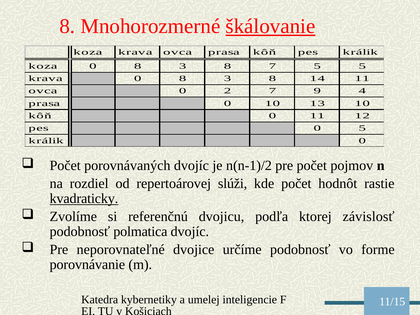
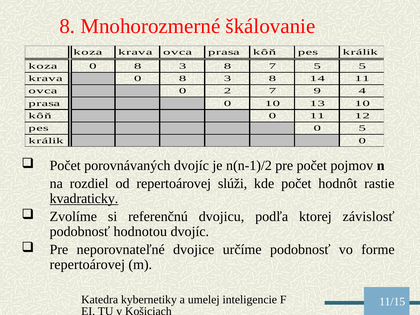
škálovanie underline: present -> none
polmatica: polmatica -> hodnotou
porovnávanie at (87, 265): porovnávanie -> repertoárovej
